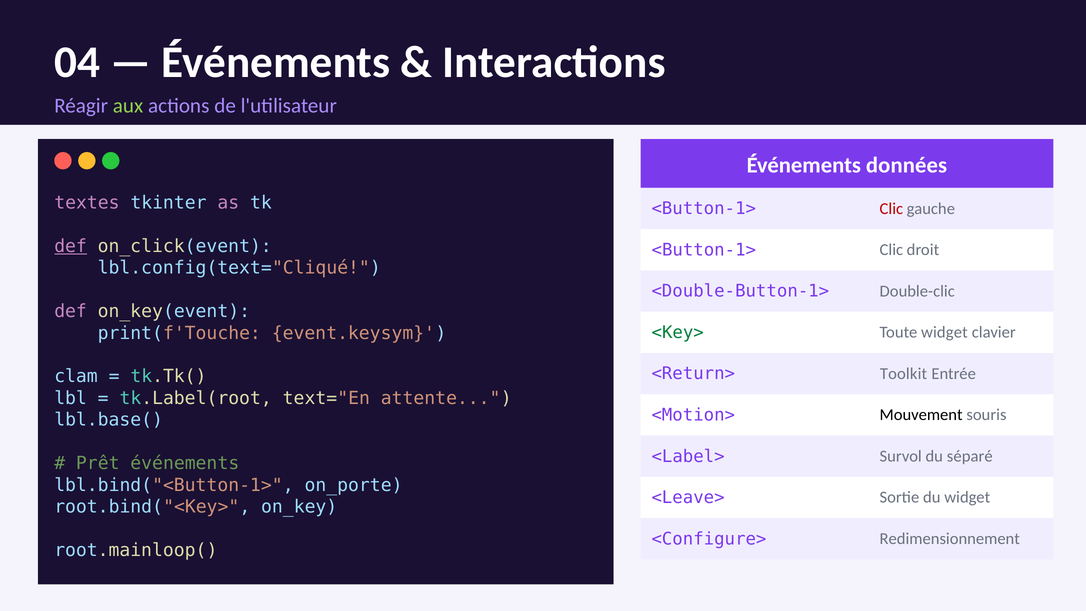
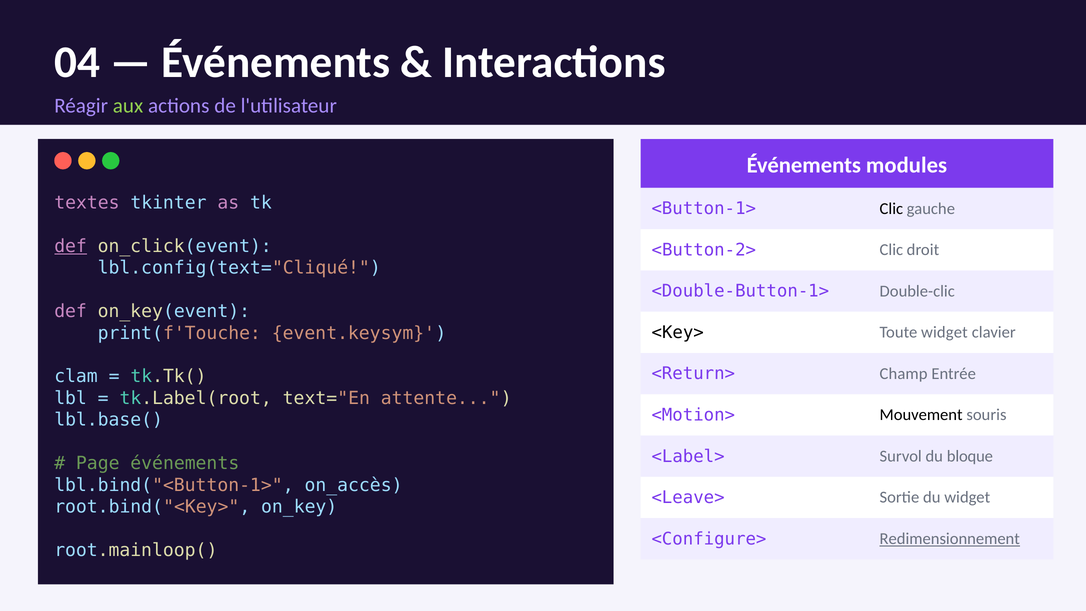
données: données -> modules
Clic at (891, 209) colour: red -> black
<Button-1> at (704, 250): <Button-1> -> <Button-2>
<Key> colour: green -> black
Toolkit: Toolkit -> Champ
séparé: séparé -> bloque
Prêt: Prêt -> Page
on_porte: on_porte -> on_accès
Redimensionnement underline: none -> present
